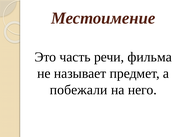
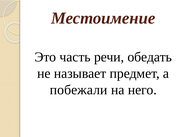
фильма: фильма -> обедать
